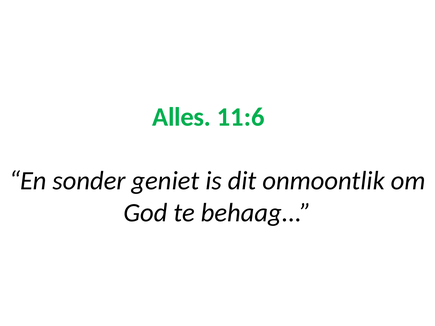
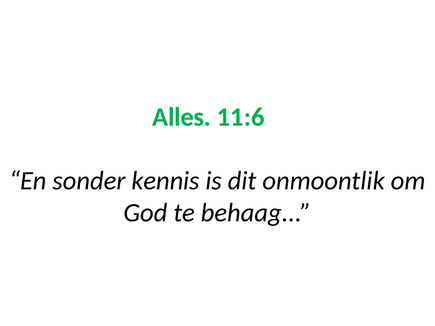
geniet: geniet -> kennis
